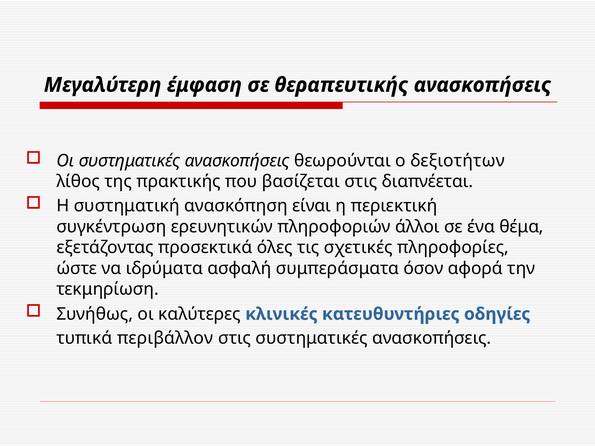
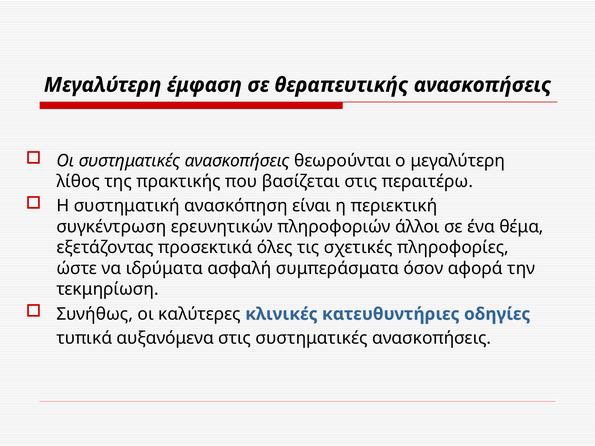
ο δεξιοτήτων: δεξιοτήτων -> μεγαλύτερη
διαπνέεται: διαπνέεται -> περαιτέρω
περιβάλλον: περιβάλλον -> αυξανόμενα
